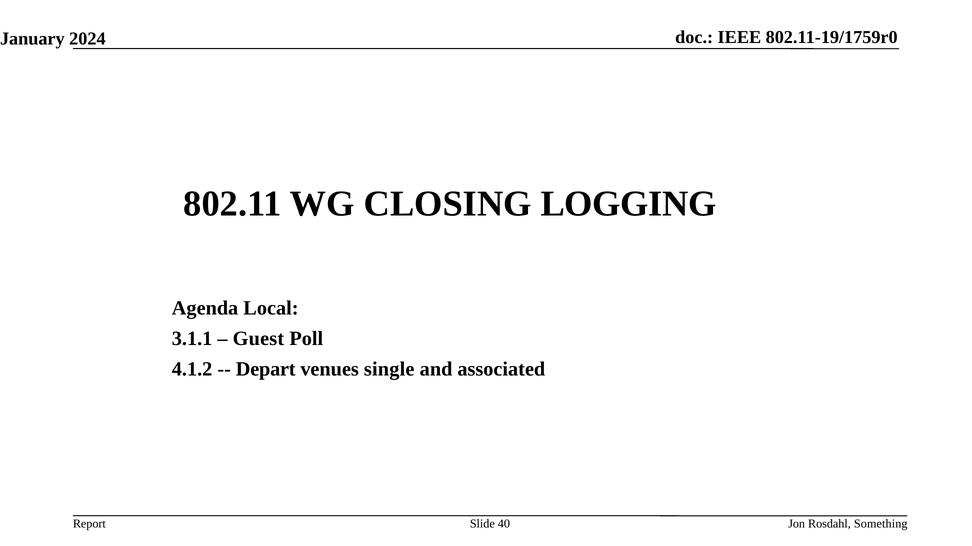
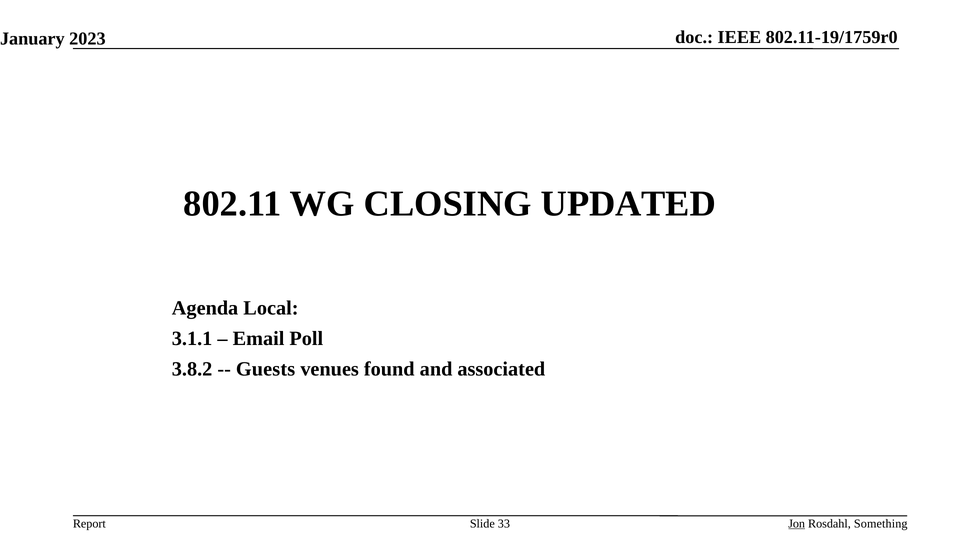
2024: 2024 -> 2023
LOGGING: LOGGING -> UPDATED
Guest: Guest -> Email
4.1.2: 4.1.2 -> 3.8.2
Depart: Depart -> Guests
single: single -> found
40: 40 -> 33
Jon underline: none -> present
